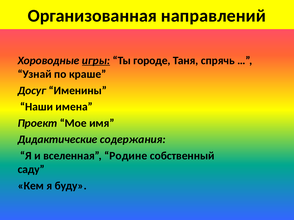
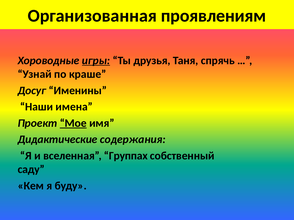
направлений: направлений -> проявлениям
городе: городе -> друзья
Мое underline: none -> present
Родине: Родине -> Группах
